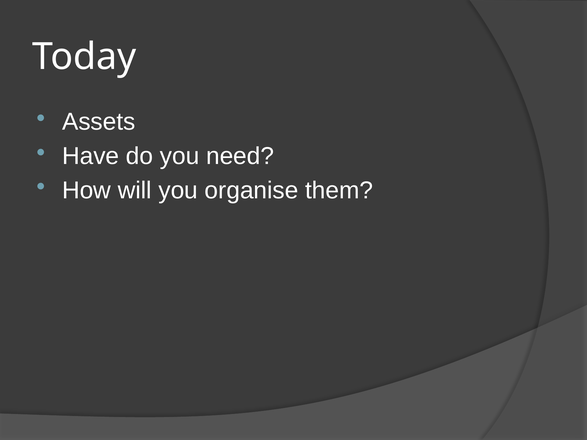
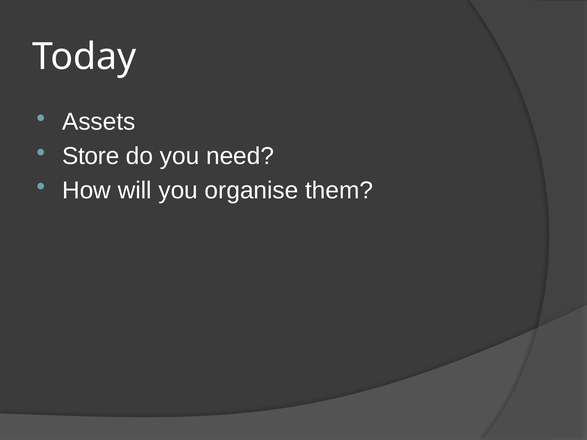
Have: Have -> Store
